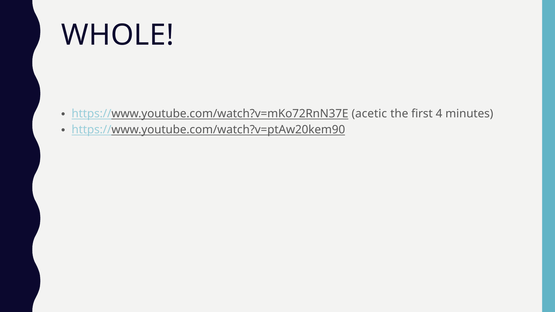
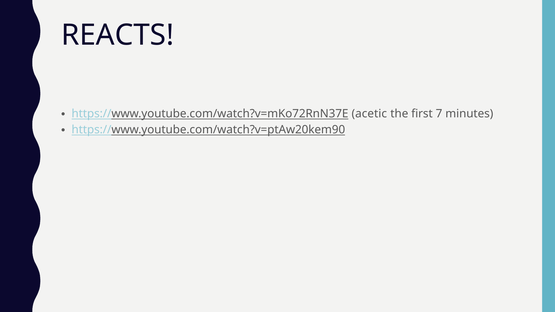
WHOLE: WHOLE -> REACTS
4: 4 -> 7
